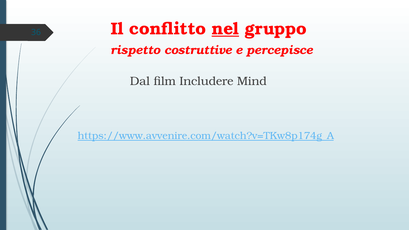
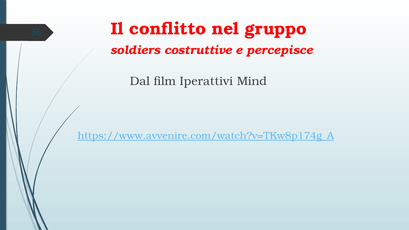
nel underline: present -> none
rispetto: rispetto -> soldiers
Includere: Includere -> Iperattivi
